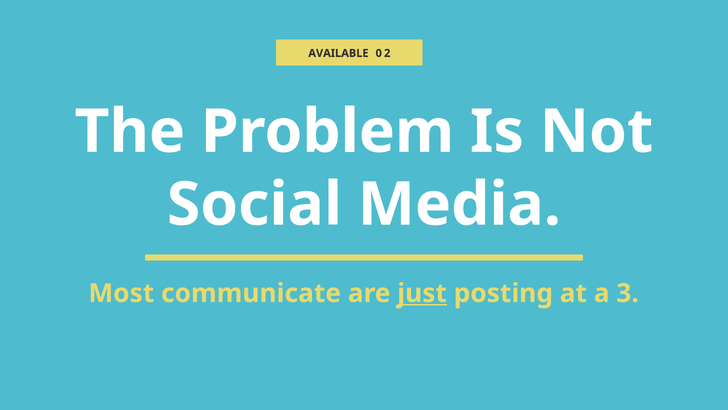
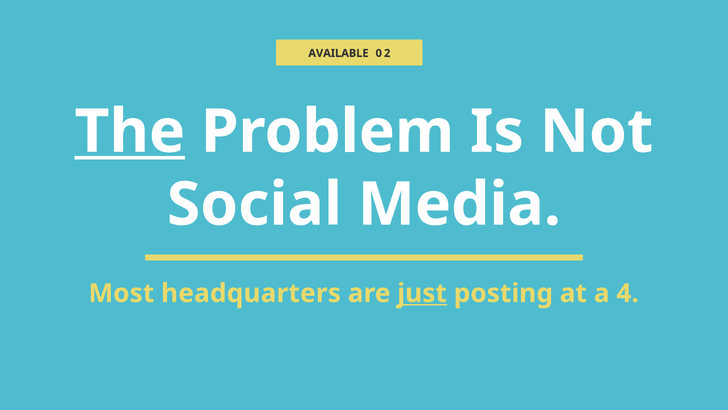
The underline: none -> present
communicate: communicate -> headquarters
3: 3 -> 4
